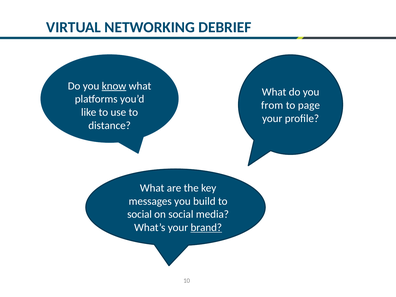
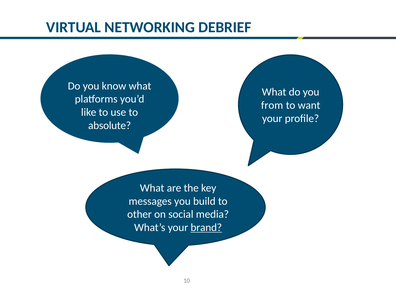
know underline: present -> none
page: page -> want
distance: distance -> absolute
social at (140, 214): social -> other
